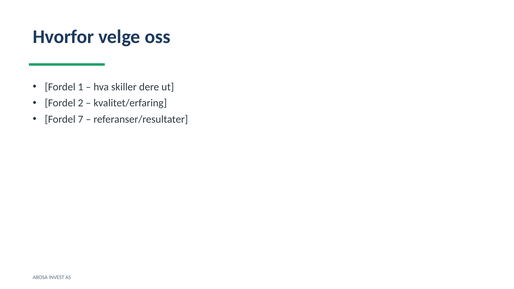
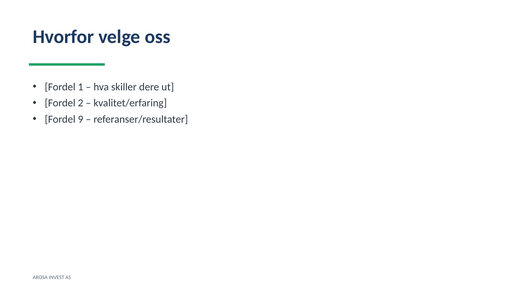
7: 7 -> 9
